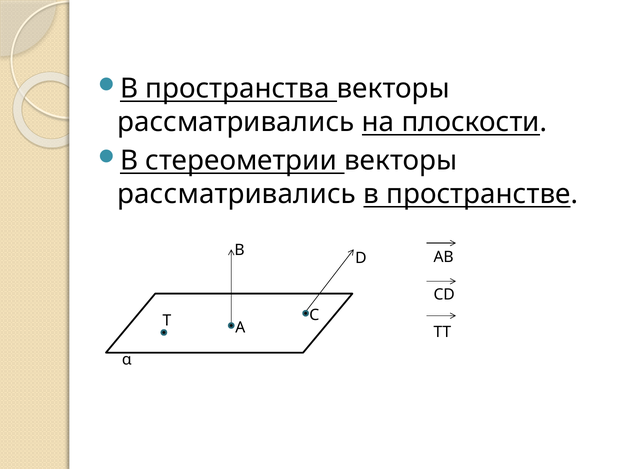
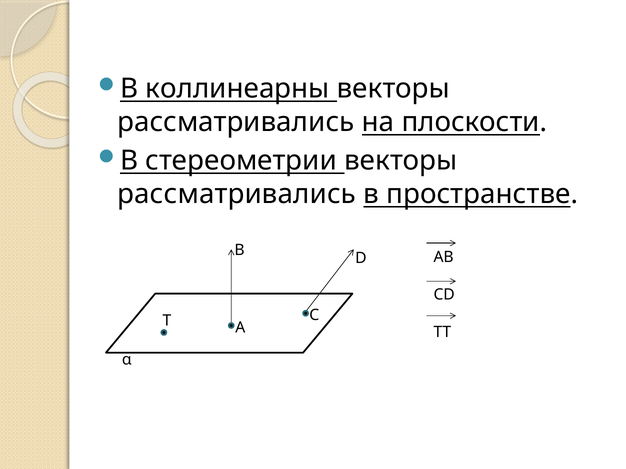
пространства: пространства -> коллинеарны
